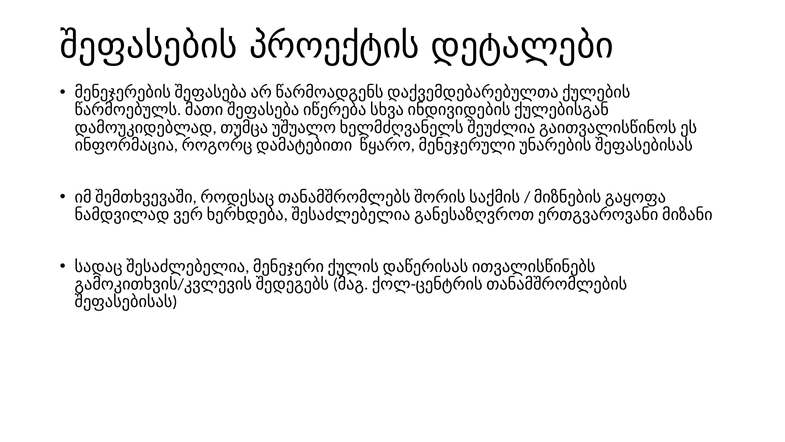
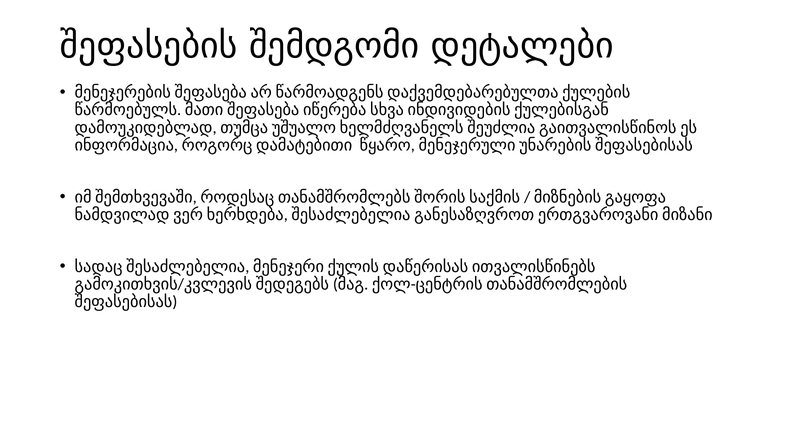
პროექტის: პროექტის -> შემდგომი
